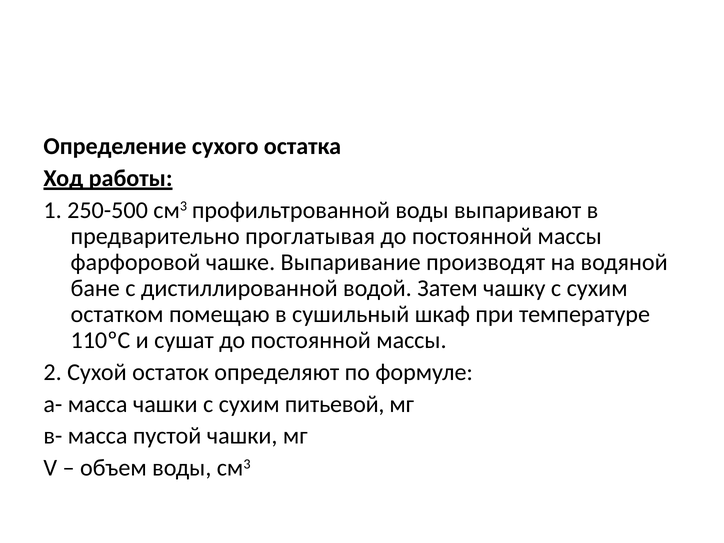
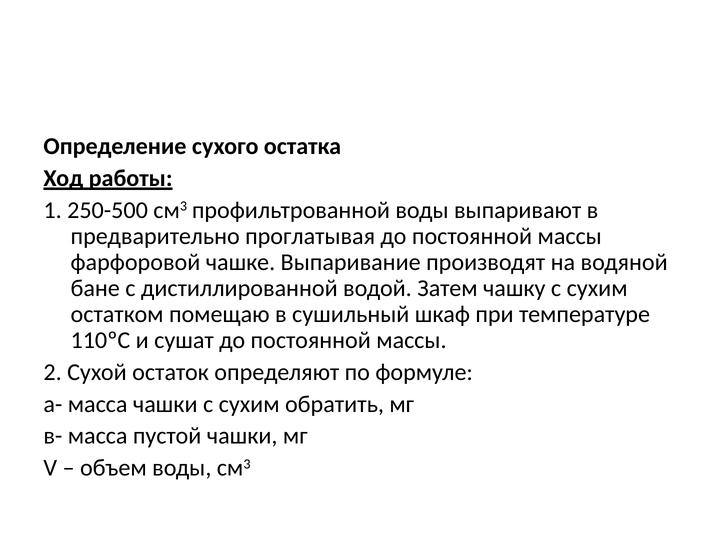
питьевой: питьевой -> обратить
